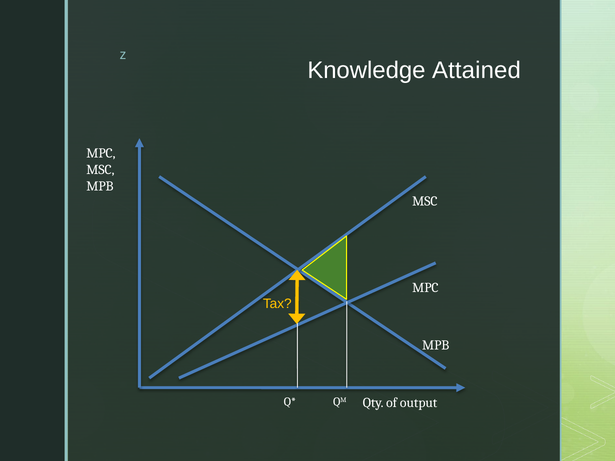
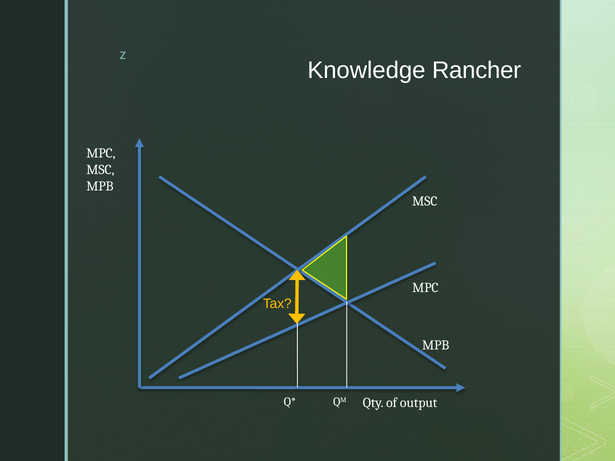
Attained: Attained -> Rancher
